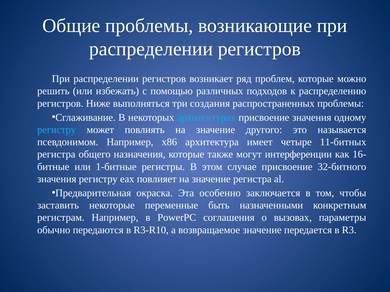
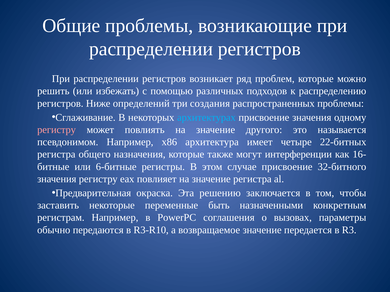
выполняться: выполняться -> определений
регистру at (57, 130) colour: light blue -> pink
11-битных: 11-битных -> 22-битных
1-битные: 1-битные -> 6-битные
особенно: особенно -> решению
